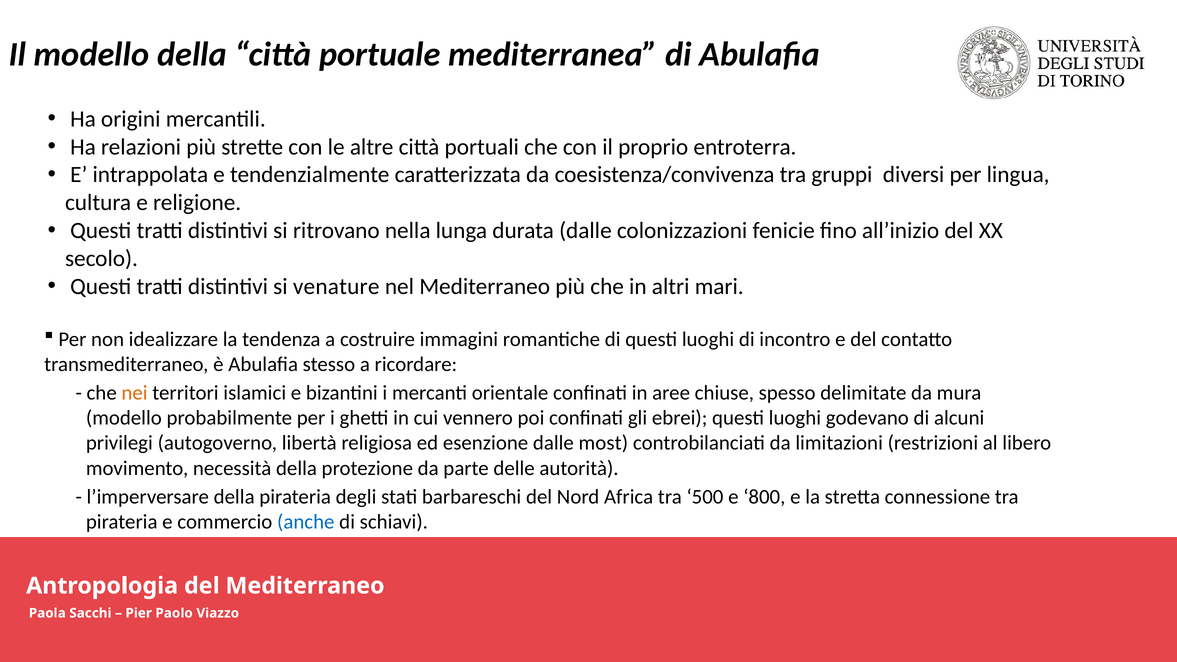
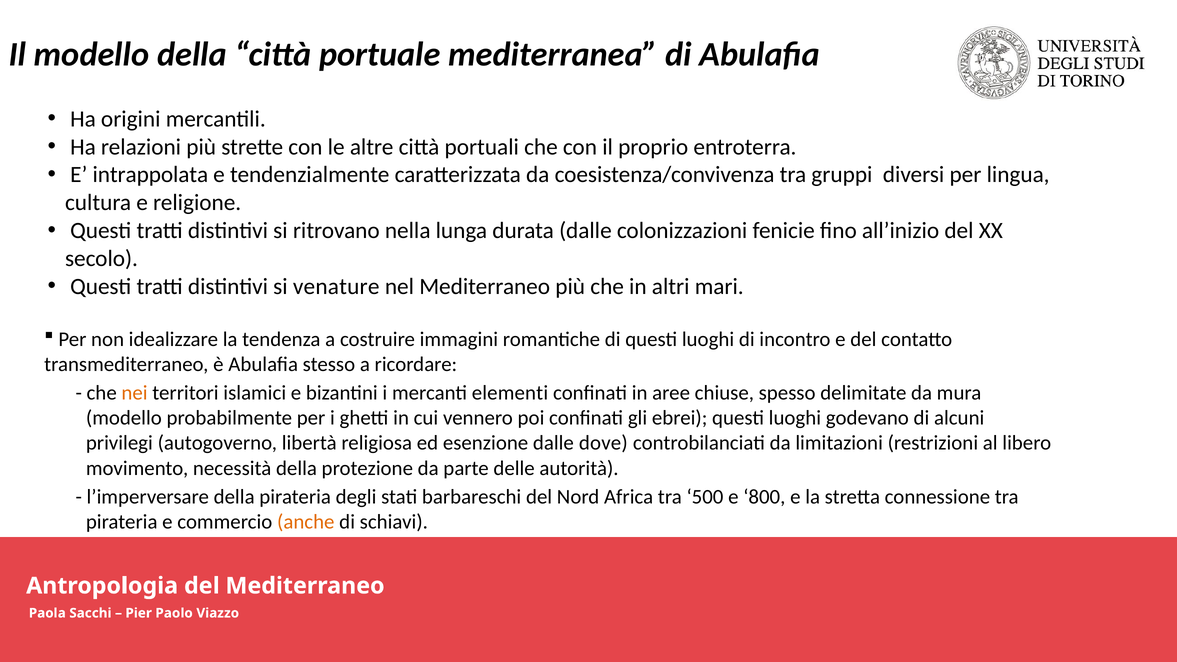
orientale: orientale -> elementi
most: most -> dove
anche colour: blue -> orange
